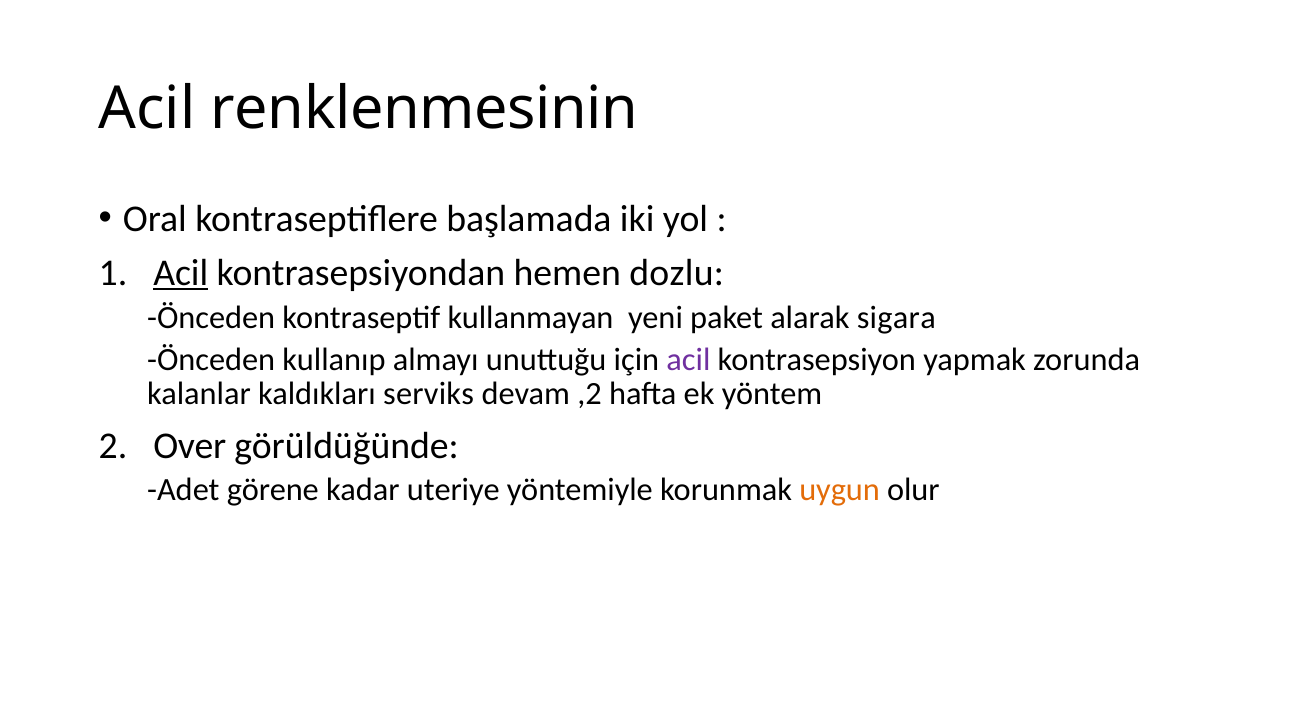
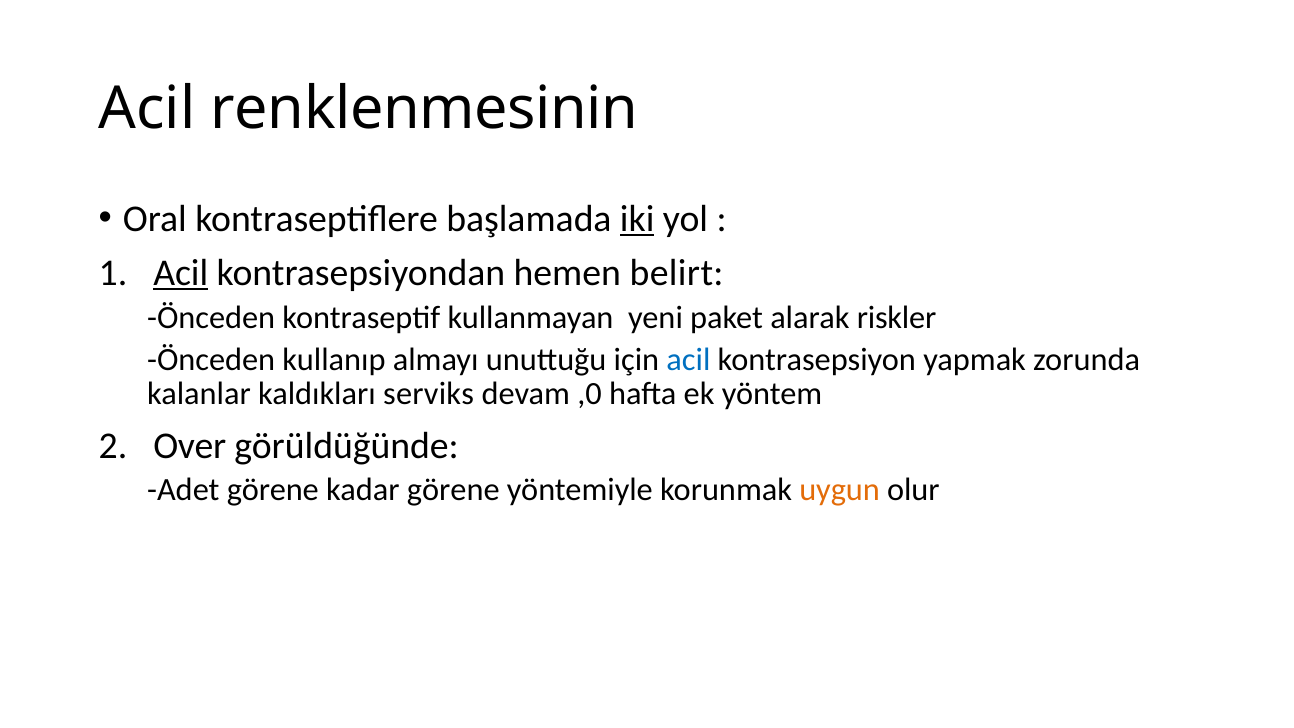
iki underline: none -> present
dozlu: dozlu -> belirt
sigara: sigara -> riskler
acil at (688, 359) colour: purple -> blue
,2: ,2 -> ,0
kadar uteriye: uteriye -> görene
